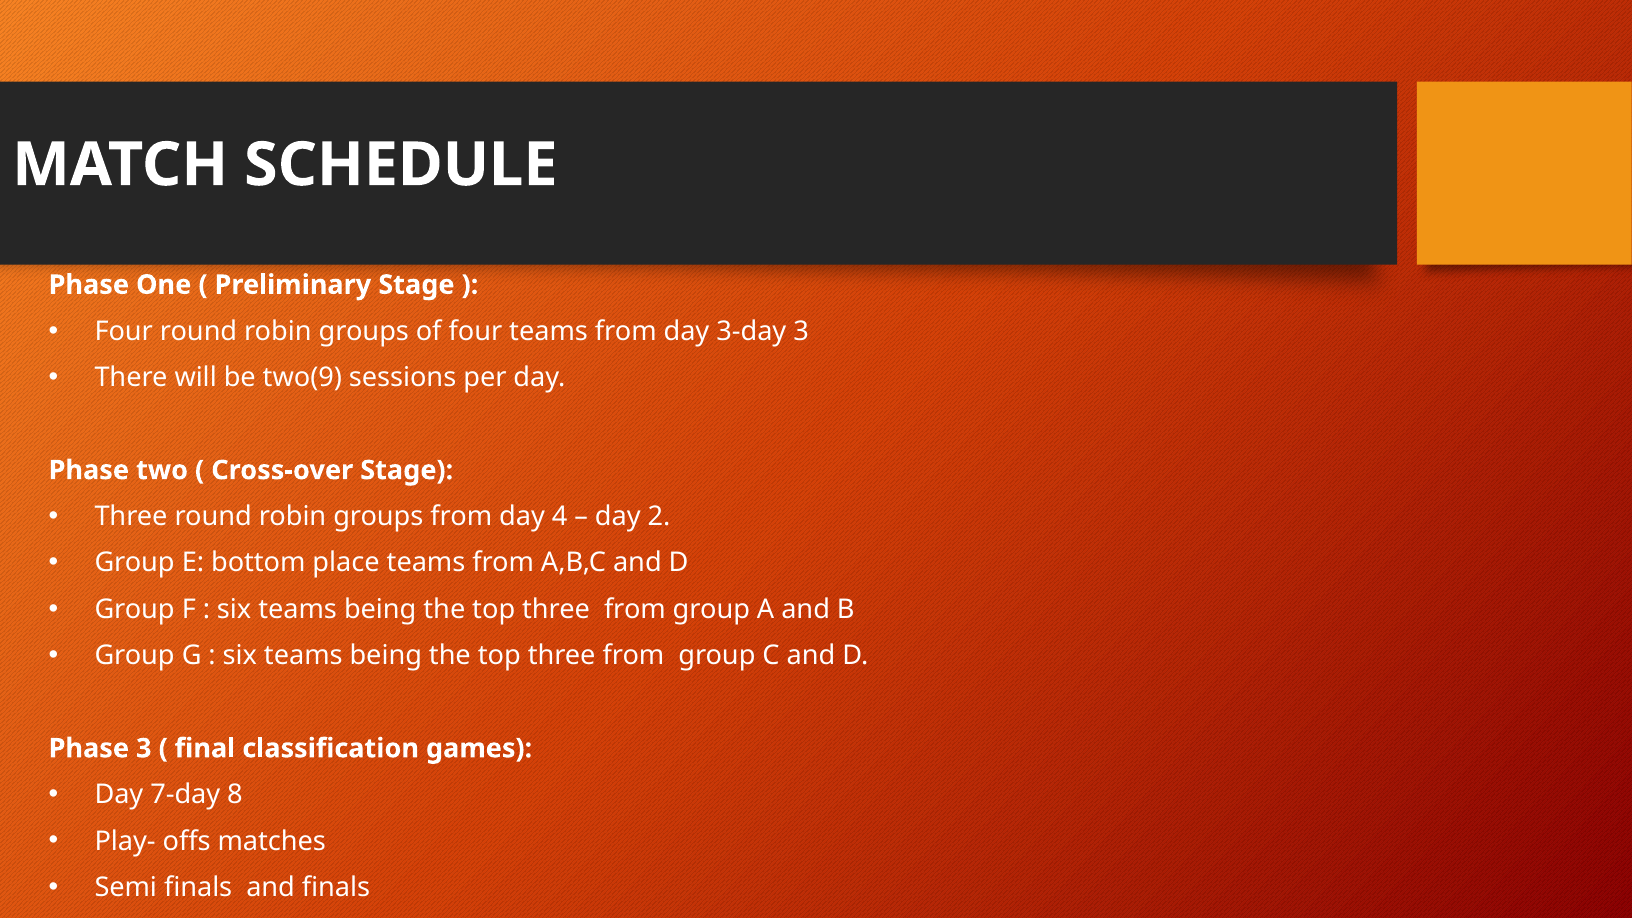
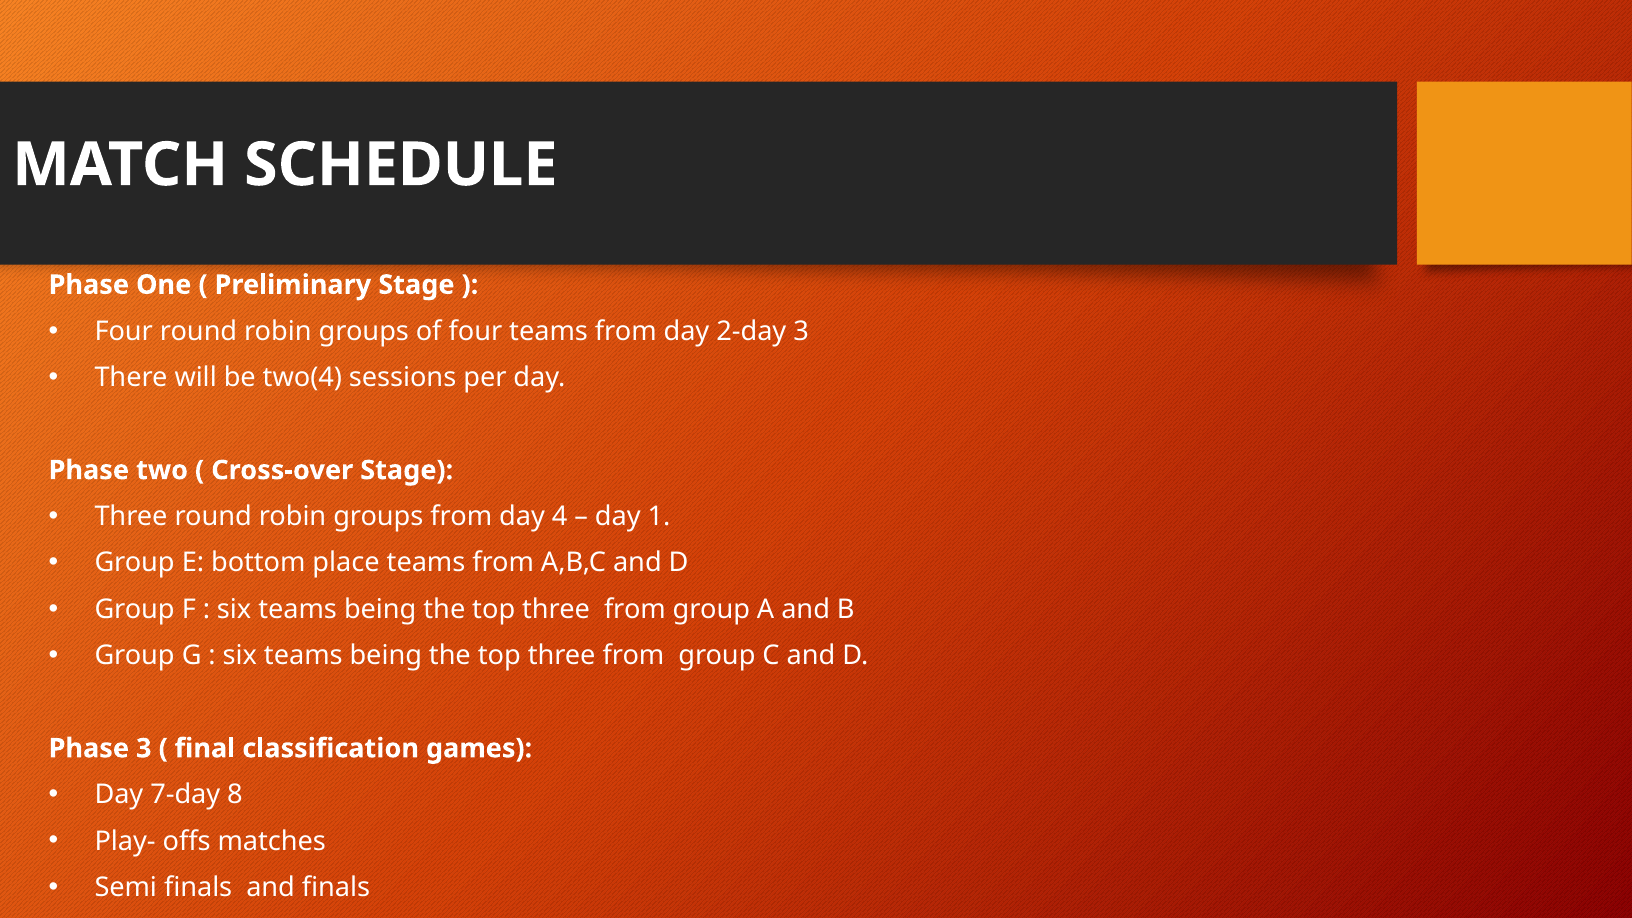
3-day: 3-day -> 2-day
two(9: two(9 -> two(4
2: 2 -> 1
